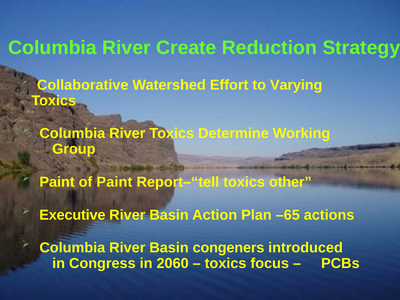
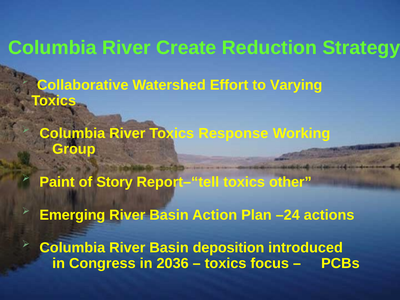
Determine: Determine -> Response
of Paint: Paint -> Story
Executive: Executive -> Emerging
–65: –65 -> –24
congeners: congeners -> deposition
2060: 2060 -> 2036
